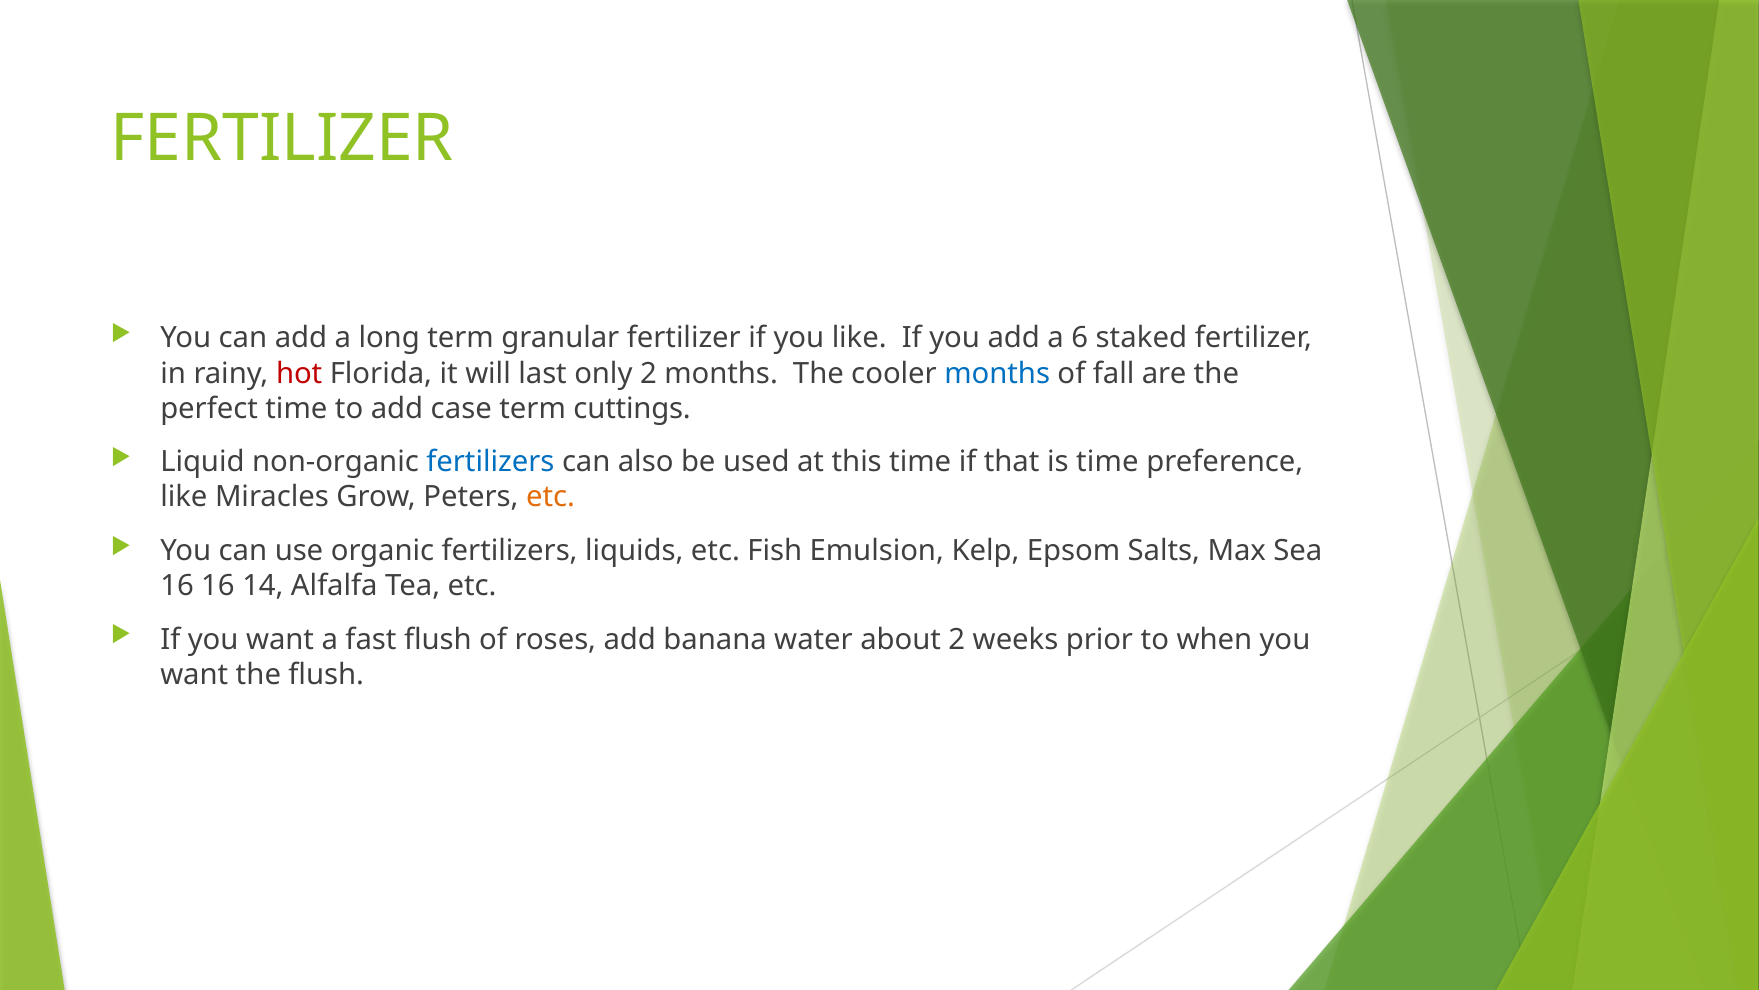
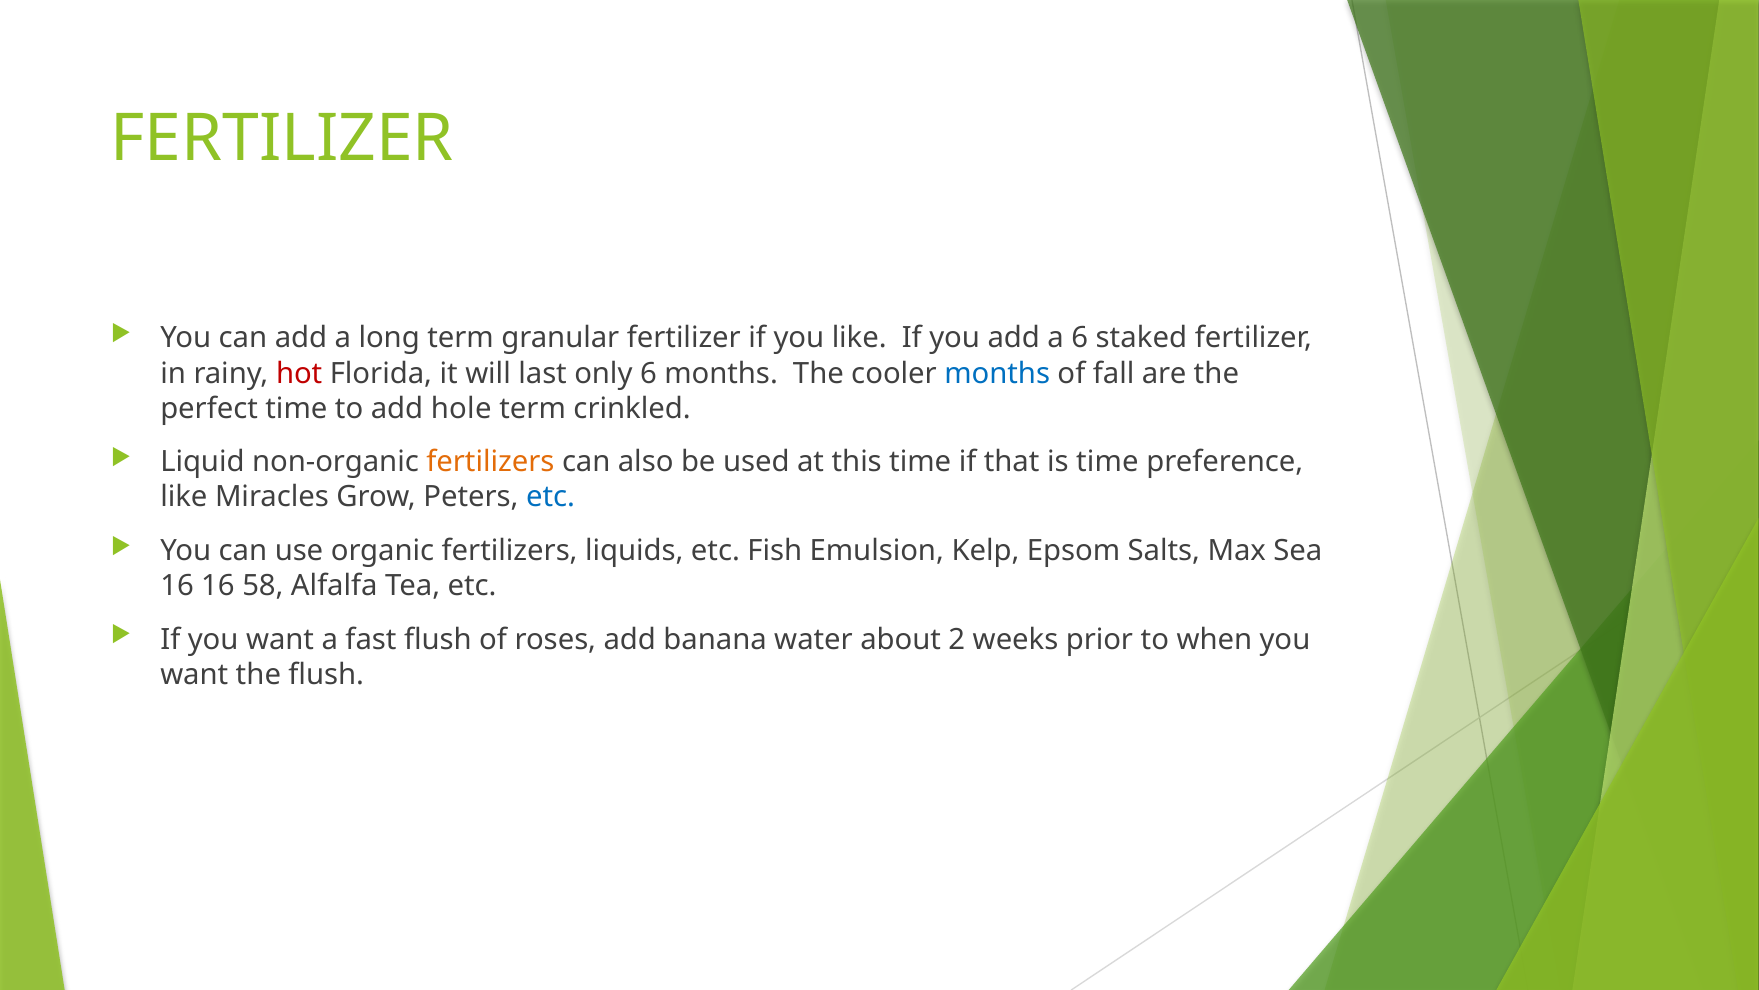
only 2: 2 -> 6
case: case -> hole
cuttings: cuttings -> crinkled
fertilizers at (490, 462) colour: blue -> orange
etc at (551, 497) colour: orange -> blue
14: 14 -> 58
